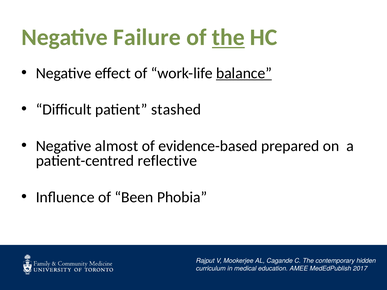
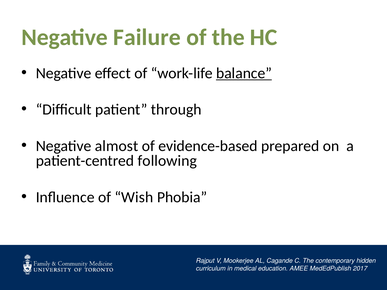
the at (228, 37) underline: present -> none
stashed: stashed -> through
reflective: reflective -> following
Been: Been -> Wish
